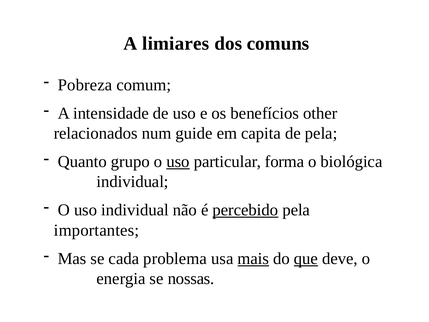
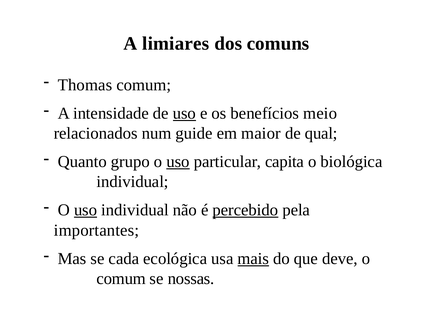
Pobreza: Pobreza -> Thomas
uso at (184, 113) underline: none -> present
other: other -> meio
capita: capita -> maior
de pela: pela -> qual
forma: forma -> capita
uso at (86, 210) underline: none -> present
problema: problema -> ecológica
que underline: present -> none
energia at (121, 278): energia -> comum
